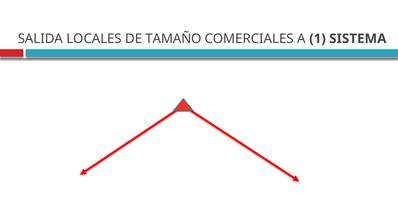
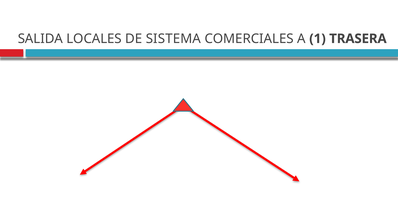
TAMAÑO: TAMAÑO -> SISTEMA
SISTEMA: SISTEMA -> TRASERA
